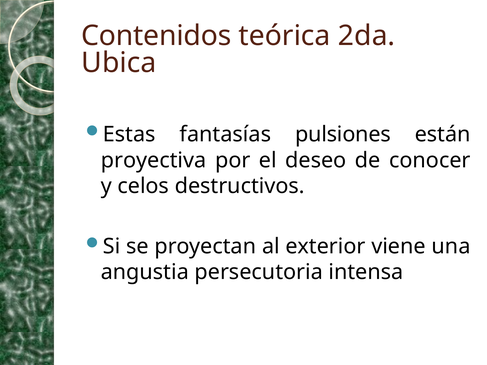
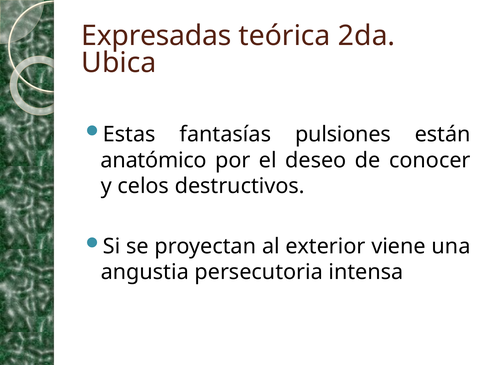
Contenidos: Contenidos -> Expresadas
proyectiva: proyectiva -> anatómico
